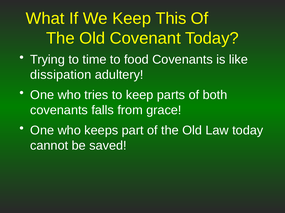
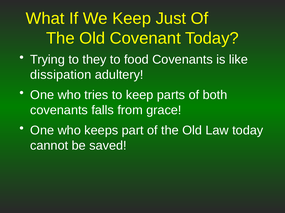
This: This -> Just
time: time -> they
